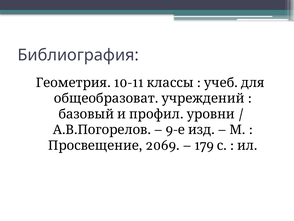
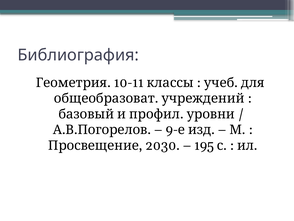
2069: 2069 -> 2030
179: 179 -> 195
